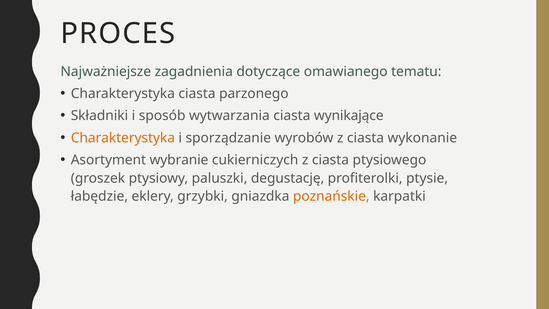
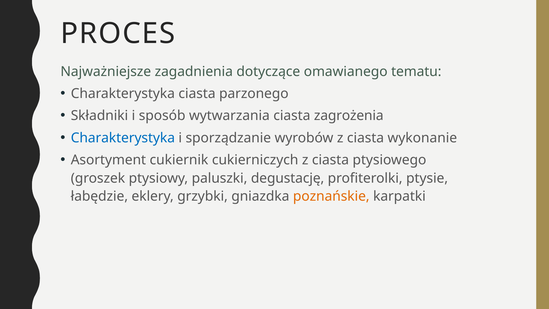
wynikające: wynikające -> zagrożenia
Charakterystyka at (123, 138) colour: orange -> blue
wybranie: wybranie -> cukiernik
